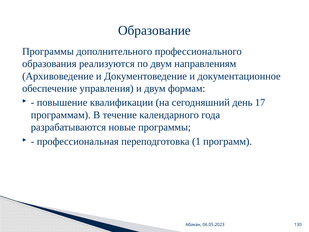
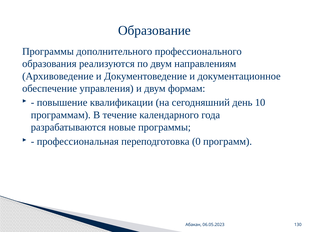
17: 17 -> 10
1: 1 -> 0
